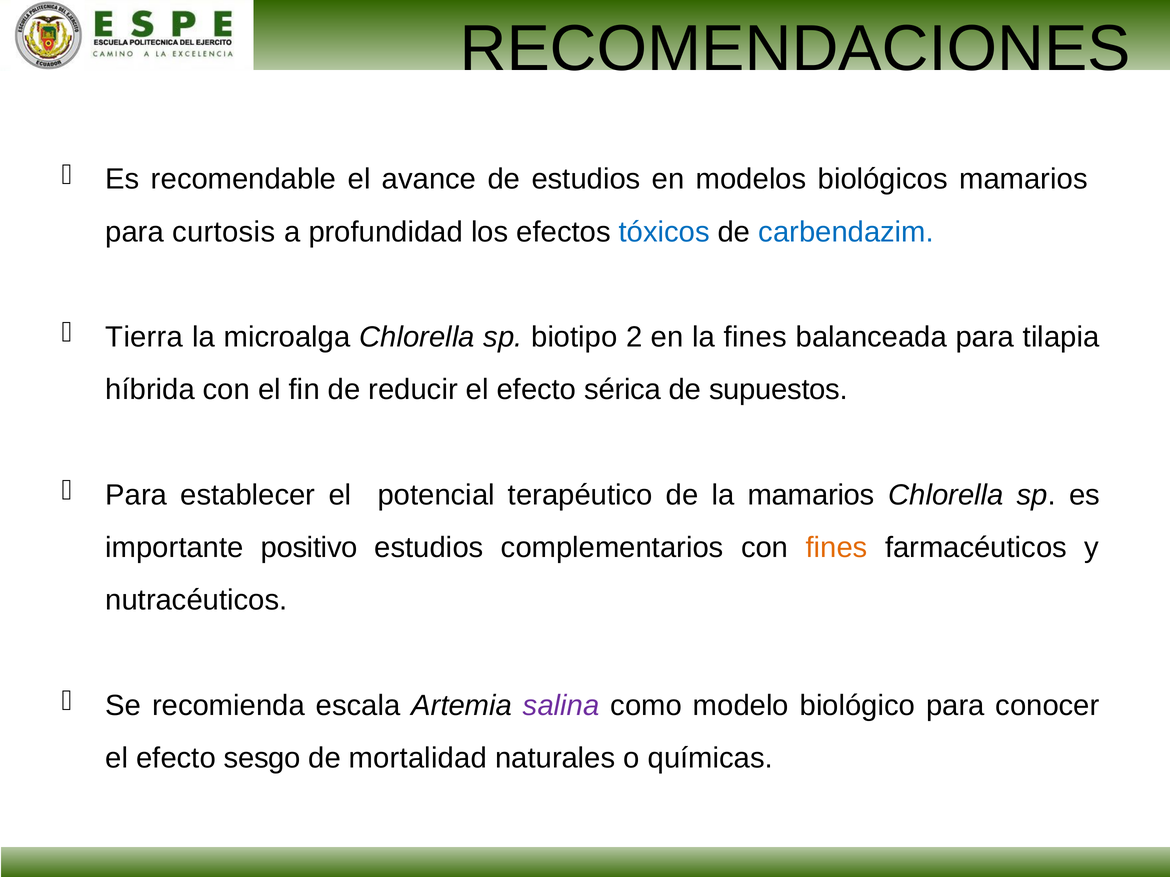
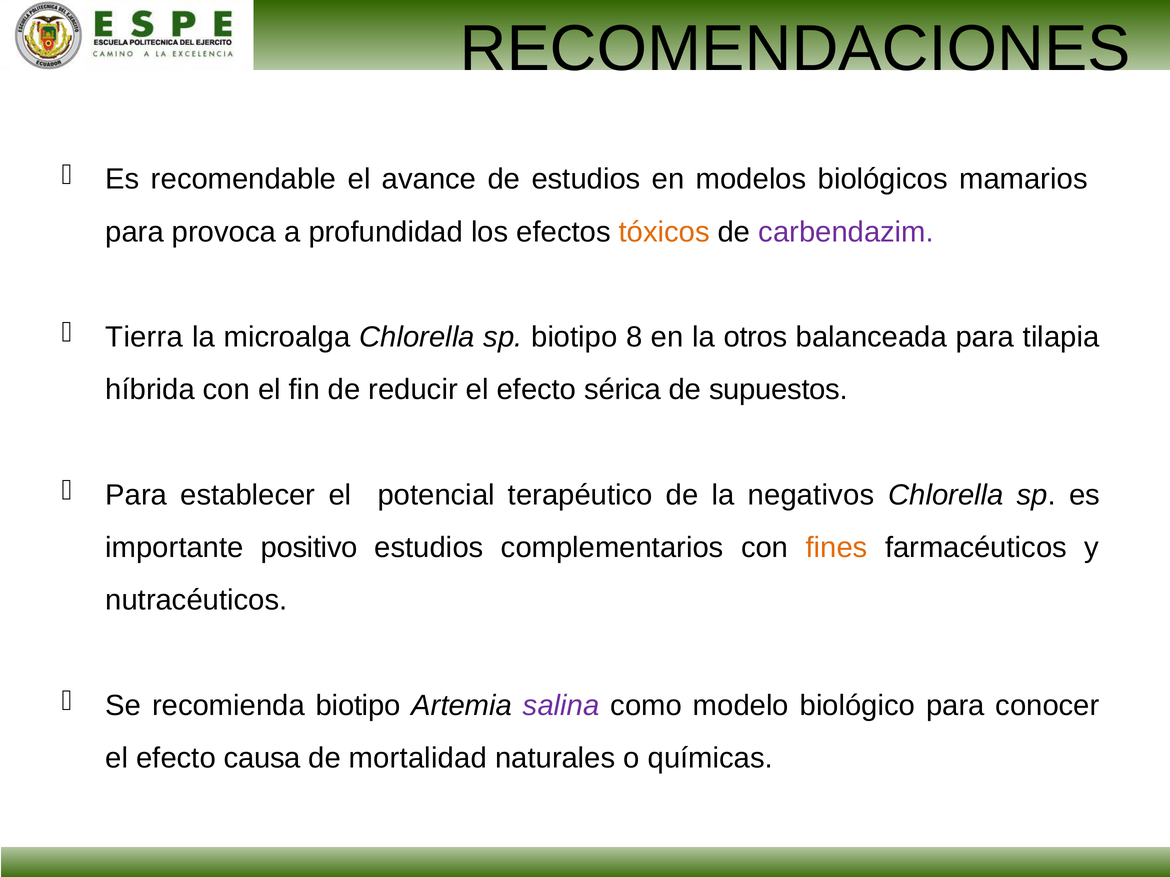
curtosis: curtosis -> provoca
tóxicos colour: blue -> orange
carbendazim colour: blue -> purple
2: 2 -> 8
la fines: fines -> otros
la mamarios: mamarios -> negativos
recomienda escala: escala -> biotipo
sesgo: sesgo -> causa
